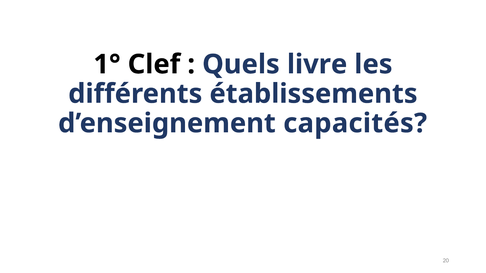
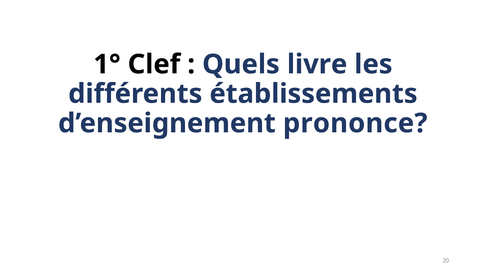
capacités: capacités -> prononce
